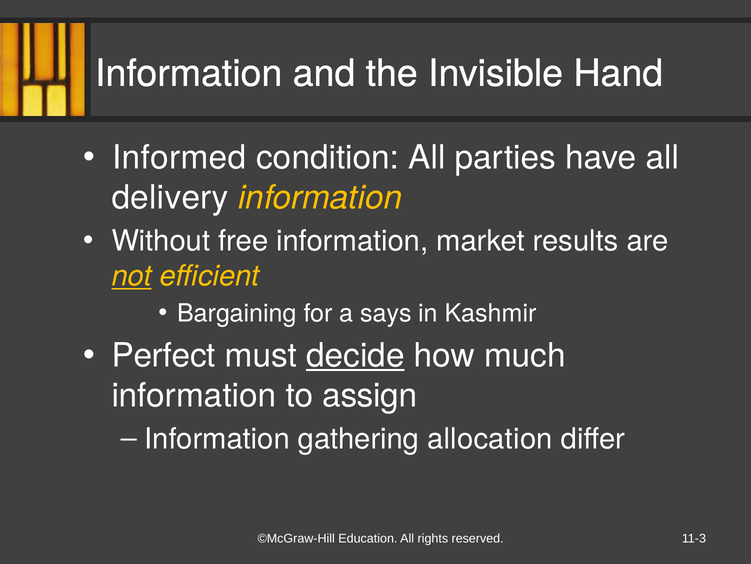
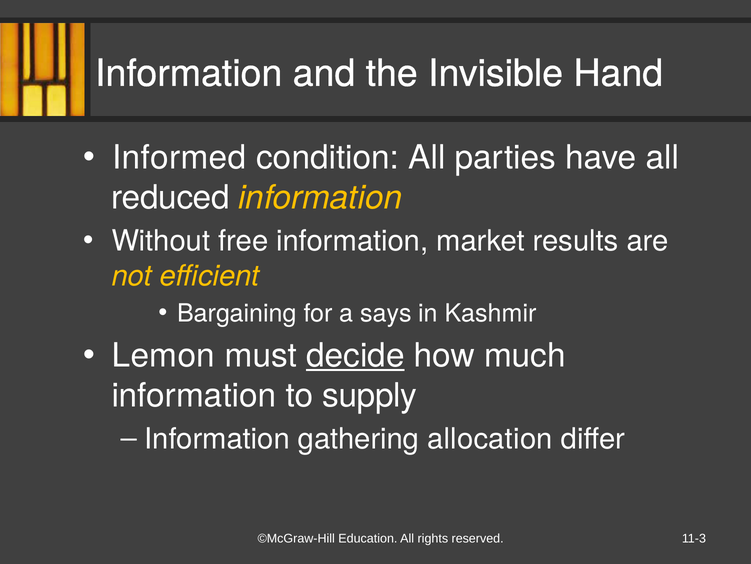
delivery: delivery -> reduced
not underline: present -> none
Perfect: Perfect -> Lemon
assign: assign -> supply
